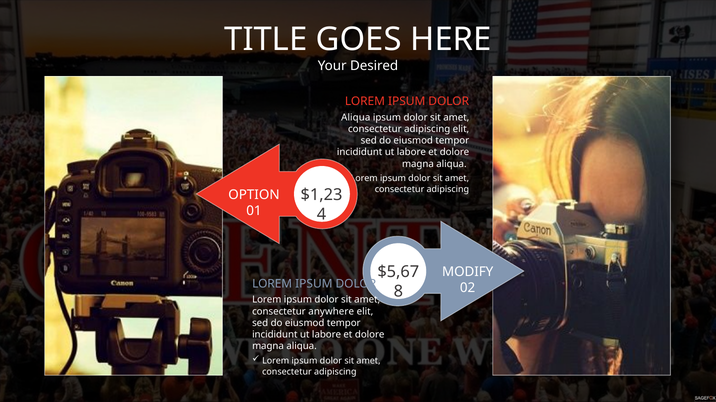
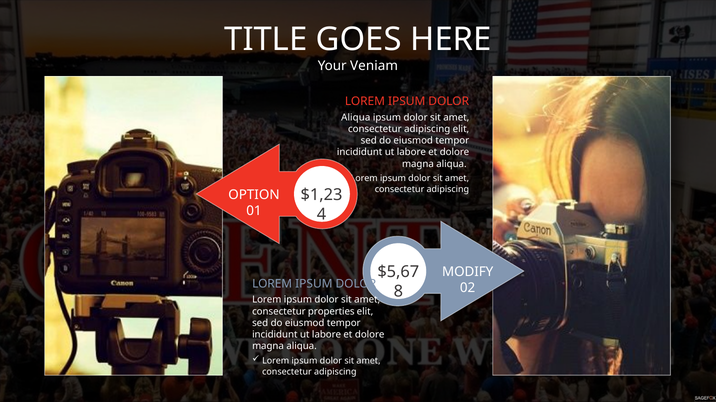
Desired: Desired -> Veniam
anywhere: anywhere -> properties
